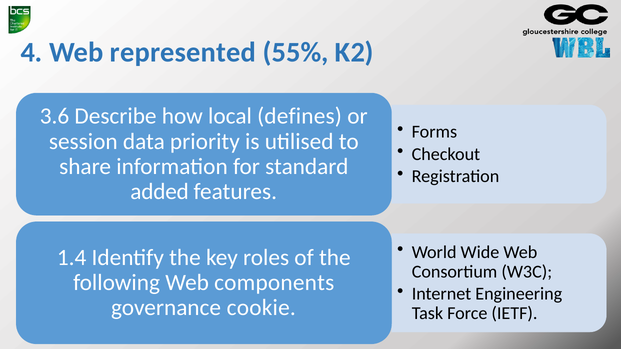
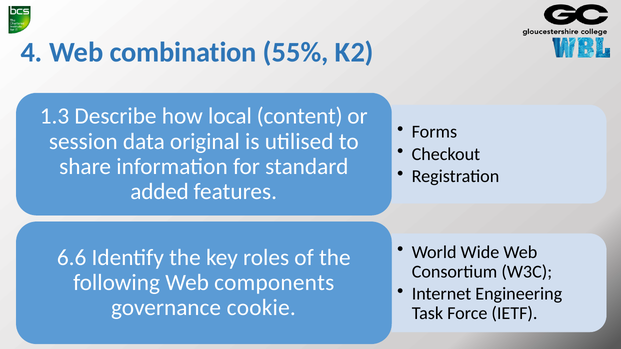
represented: represented -> combination
3.6: 3.6 -> 1.3
defines: defines -> content
priority: priority -> original
1.4: 1.4 -> 6.6
